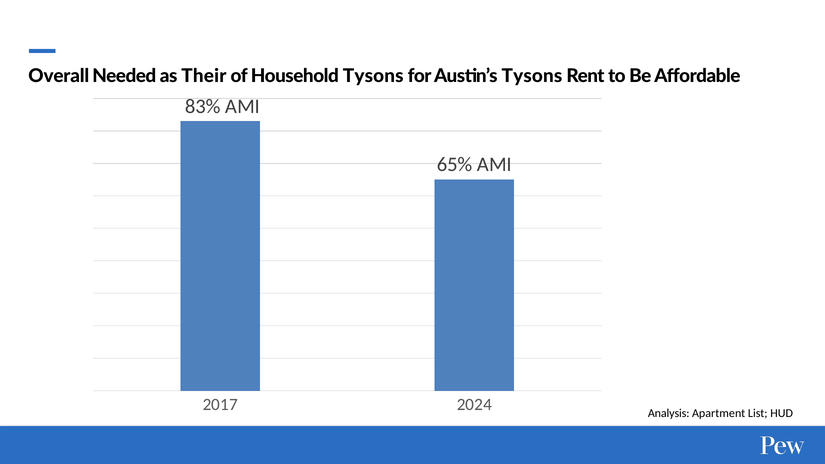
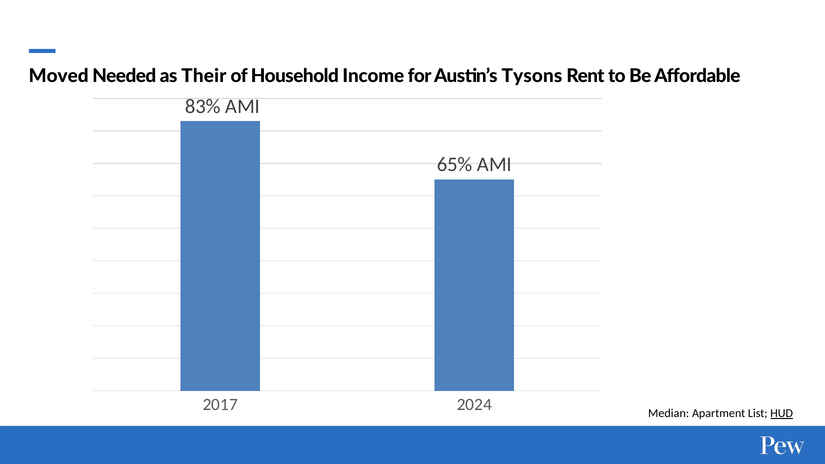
Overall: Overall -> Moved
Household Tysons: Tysons -> Income
Analysis: Analysis -> Median
HUD underline: none -> present
